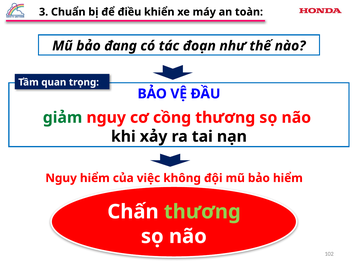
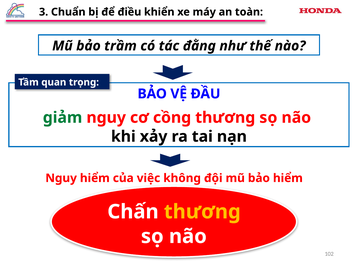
đang: đang -> trầm
đoạn: đoạn -> đằng
thương at (202, 212) colour: light green -> yellow
